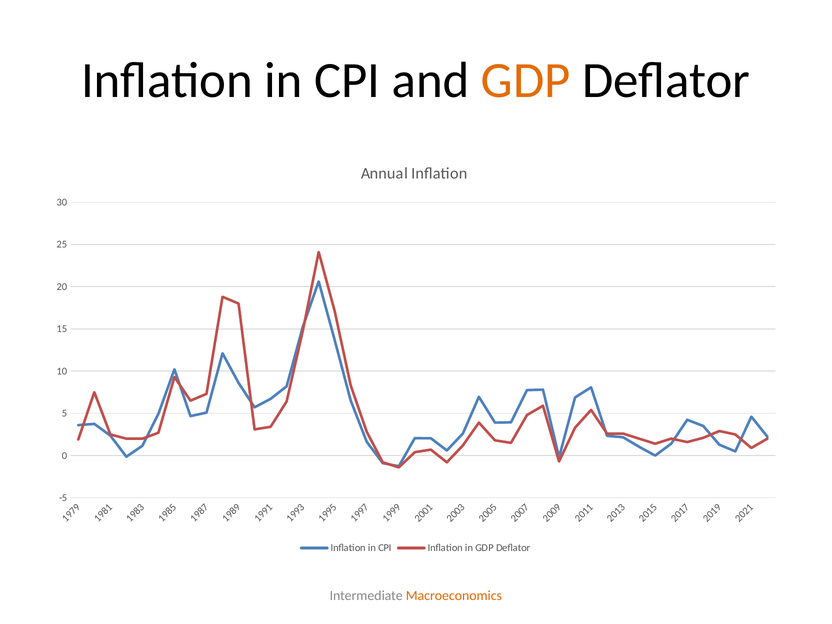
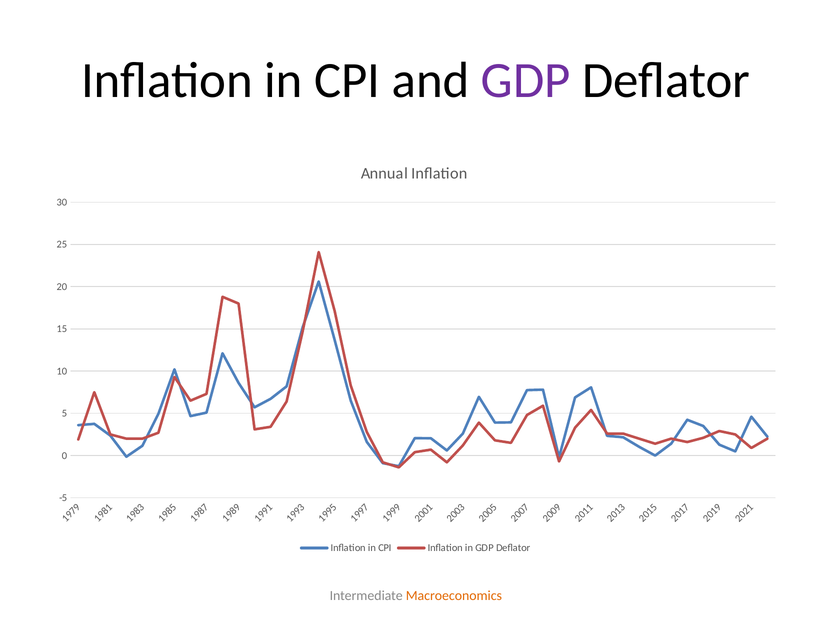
GDP at (526, 81) colour: orange -> purple
